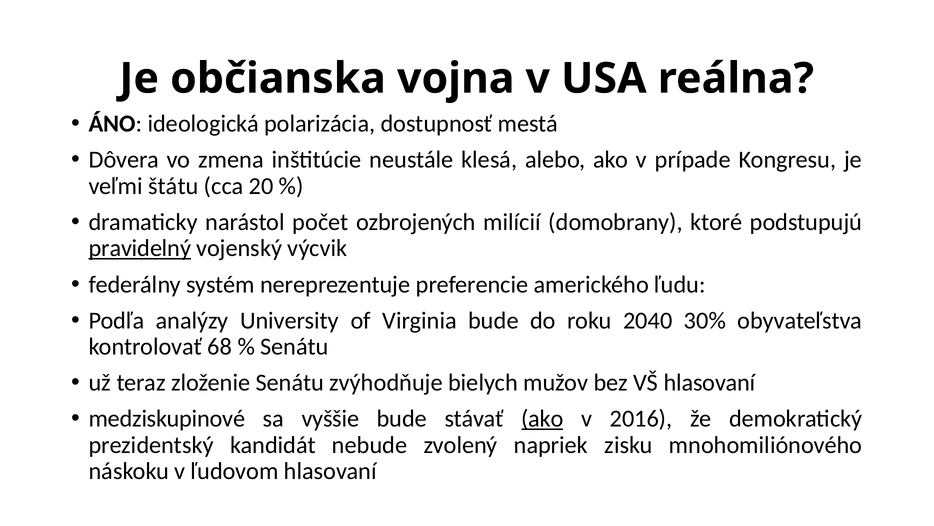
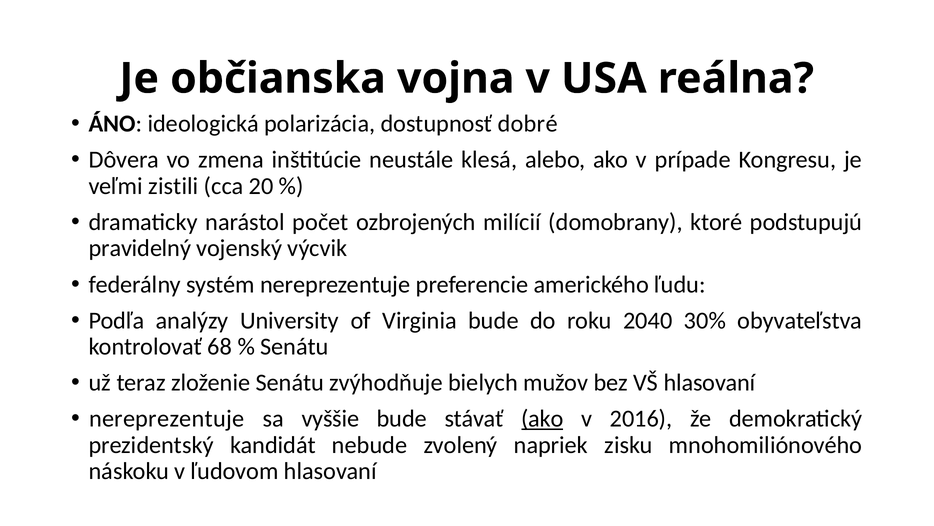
mestá: mestá -> dobré
štátu: štátu -> zistili
pravidelný underline: present -> none
medziskupinové at (167, 418): medziskupinové -> nereprezentuje
